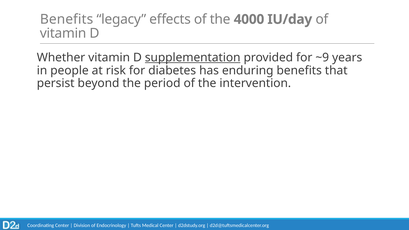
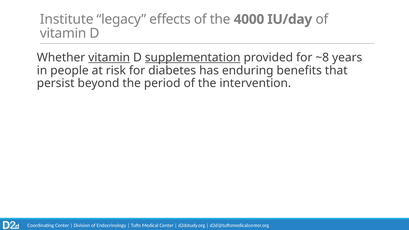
Benefits at (67, 19): Benefits -> Institute
vitamin at (109, 58) underline: none -> present
~9: ~9 -> ~8
